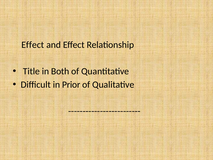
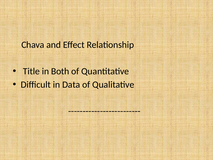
Effect at (33, 45): Effect -> Chava
Prior: Prior -> Data
